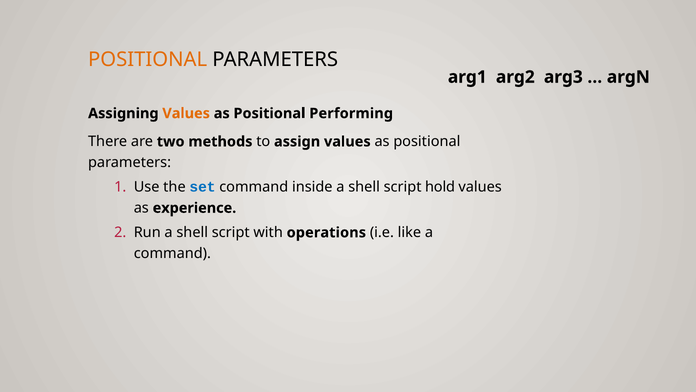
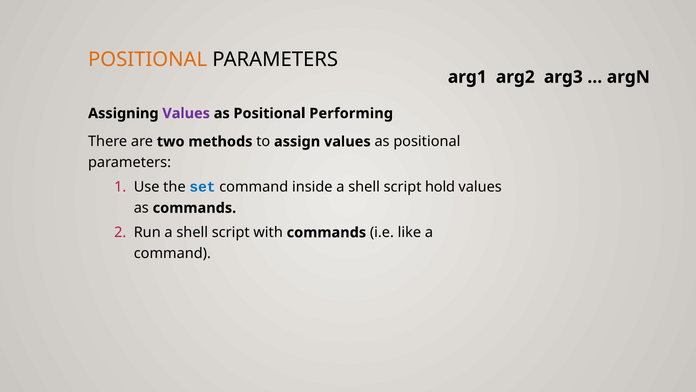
Values at (186, 113) colour: orange -> purple
as experience: experience -> commands
with operations: operations -> commands
